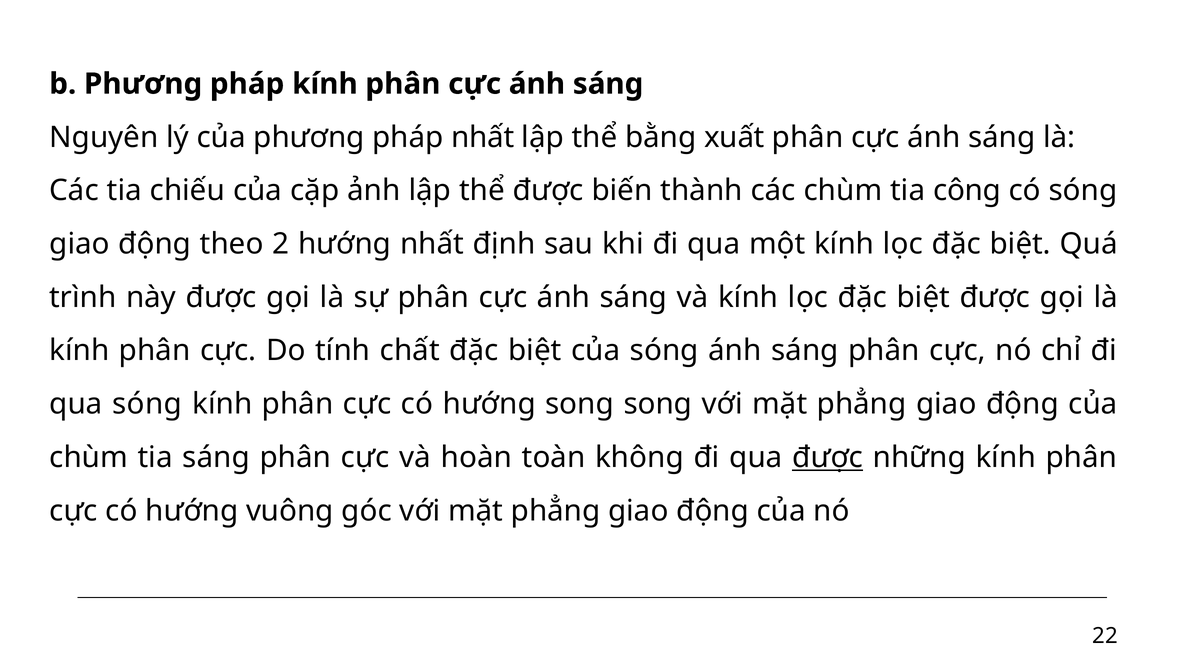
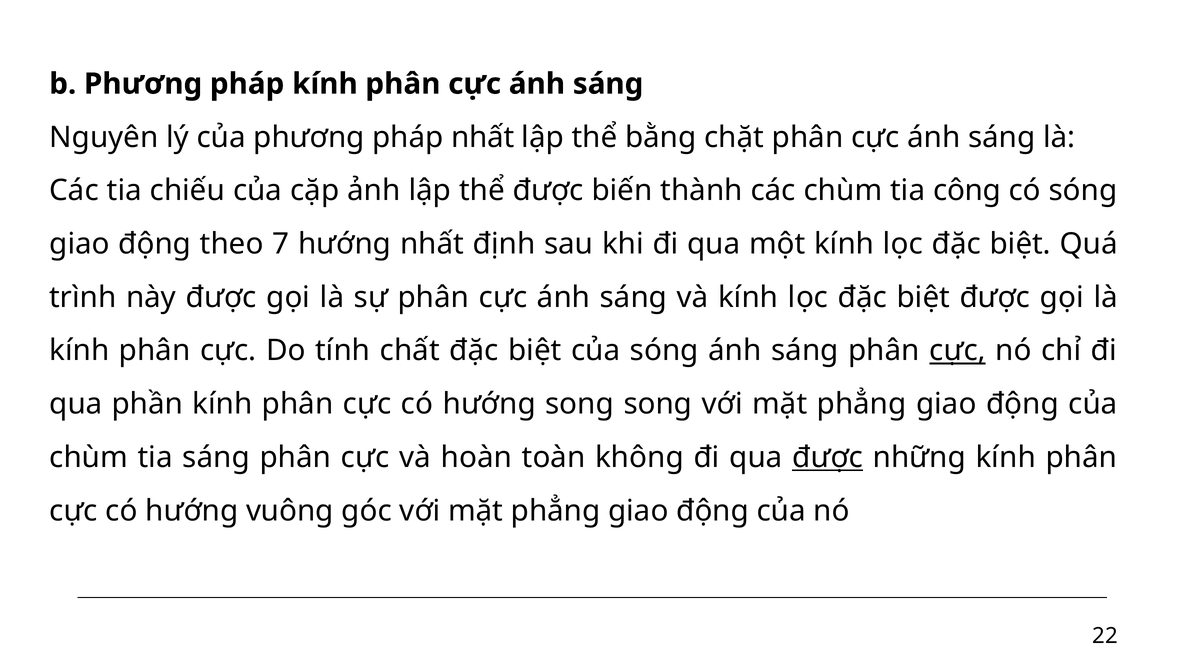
xuất: xuất -> chặt
2: 2 -> 7
cực at (957, 350) underline: none -> present
qua sóng: sóng -> phần
